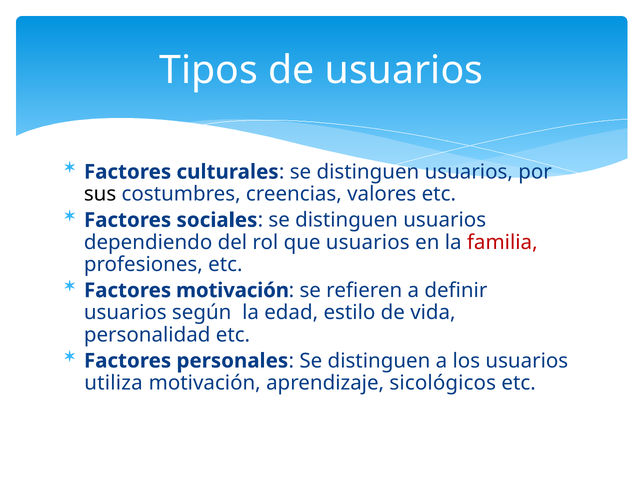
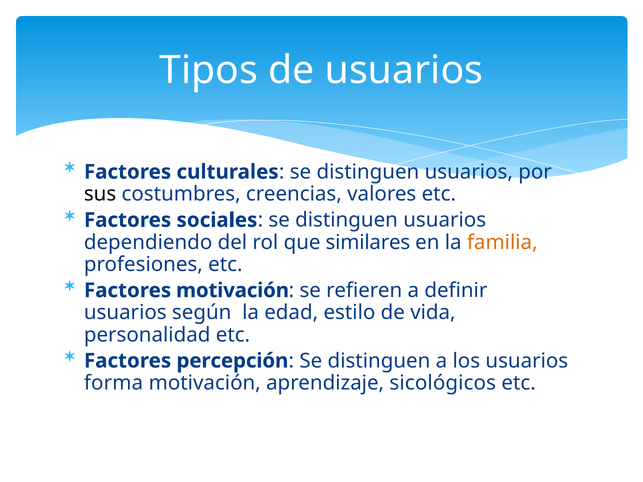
que usuarios: usuarios -> similares
familia colour: red -> orange
personales: personales -> percepción
utiliza: utiliza -> forma
